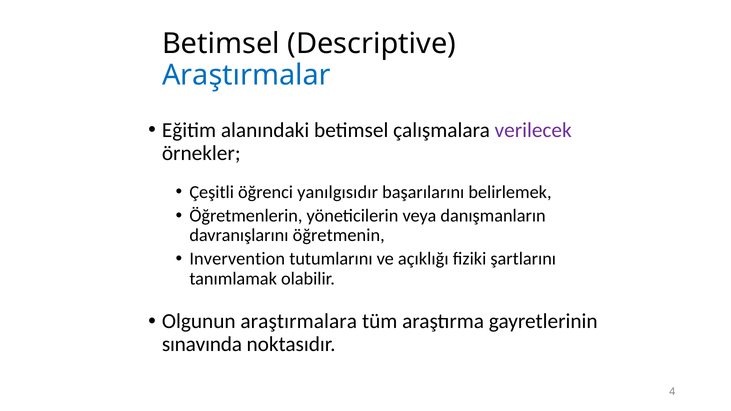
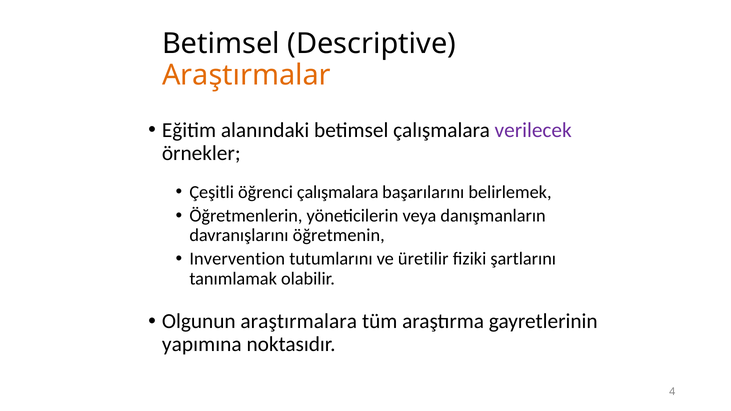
Araştırmalar colour: blue -> orange
öğrenci yanılgısıdır: yanılgısıdır -> çalışmalara
açıklığı: açıklığı -> üretilir
sınavında: sınavında -> yapımına
